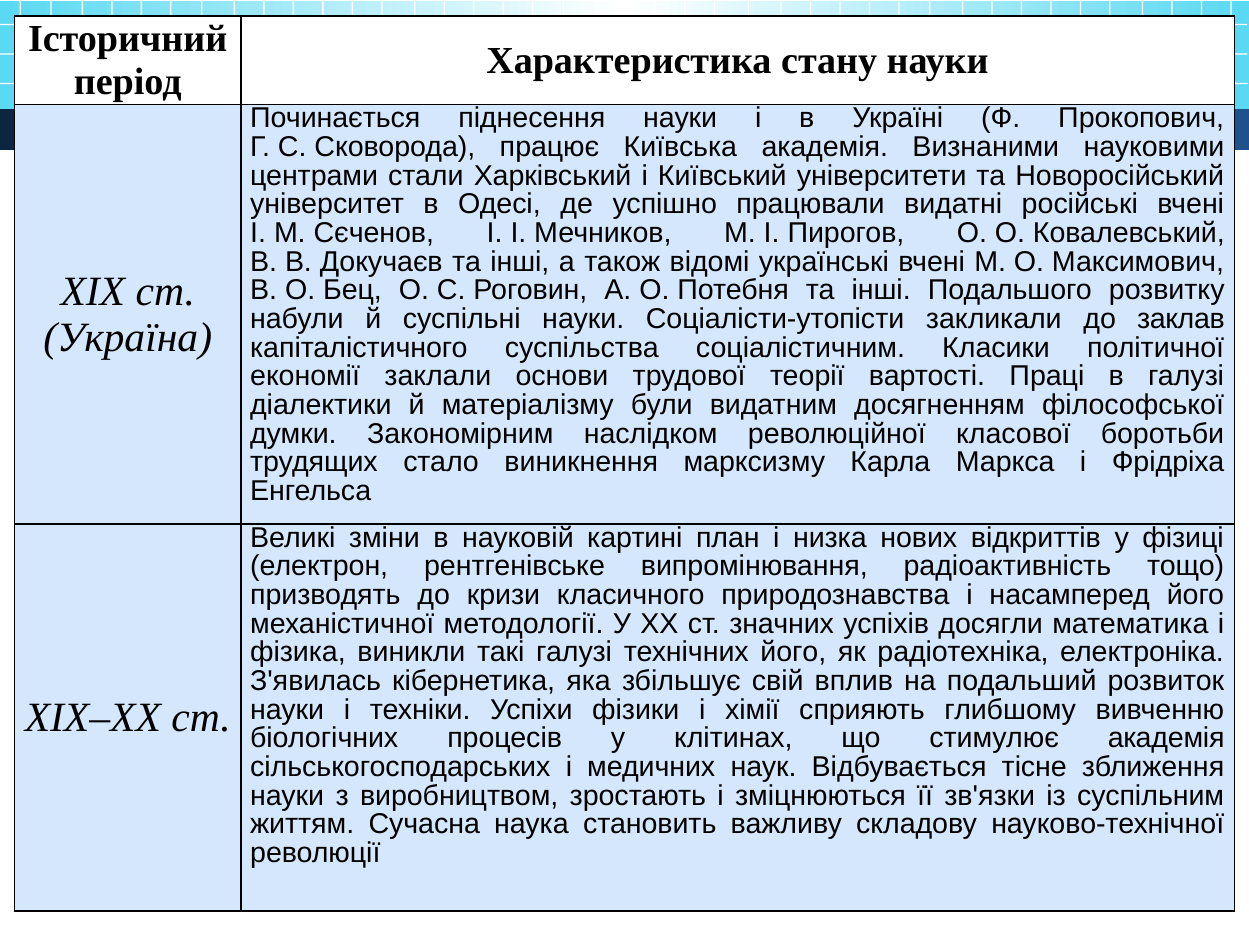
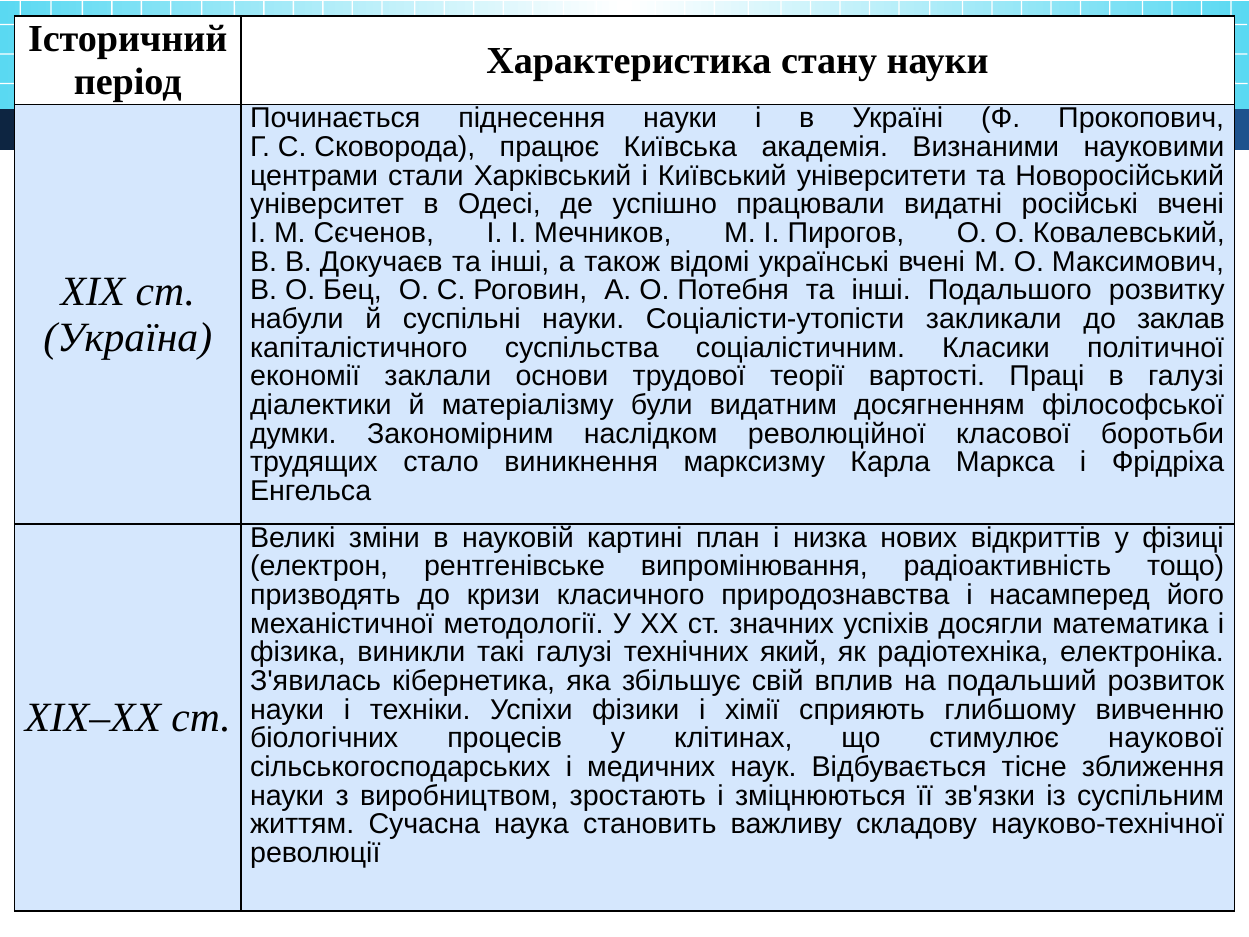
технічних його: його -> який
стимулює академія: академія -> наукової
